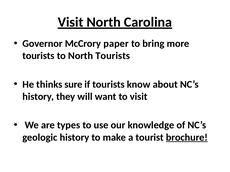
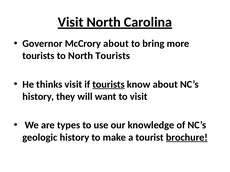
McCrory paper: paper -> about
thinks sure: sure -> visit
tourists at (109, 85) underline: none -> present
